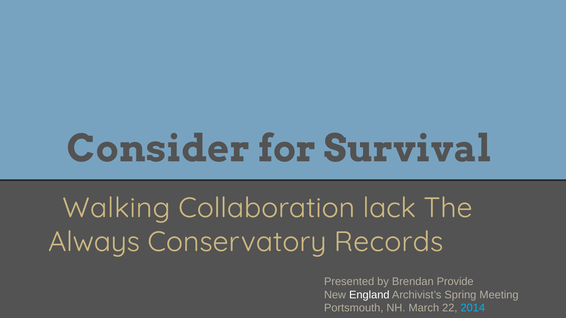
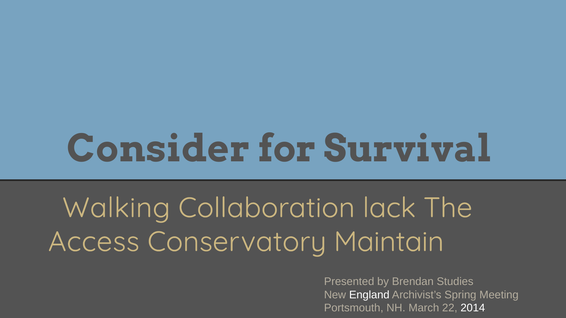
Always: Always -> Access
Records: Records -> Maintain
Provide: Provide -> Studies
2014 at (473, 308) colour: light blue -> white
